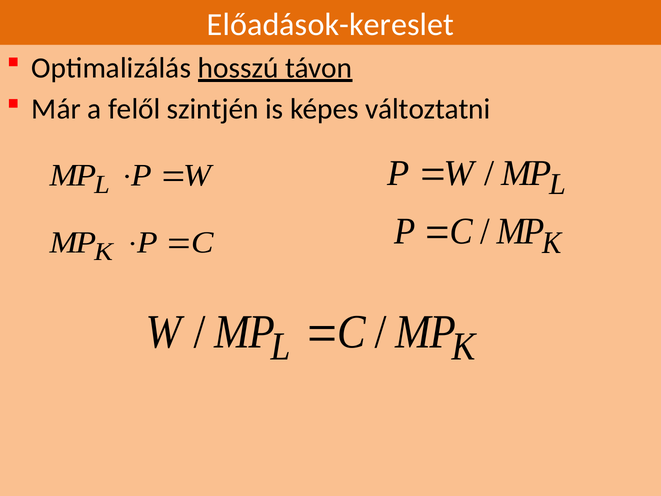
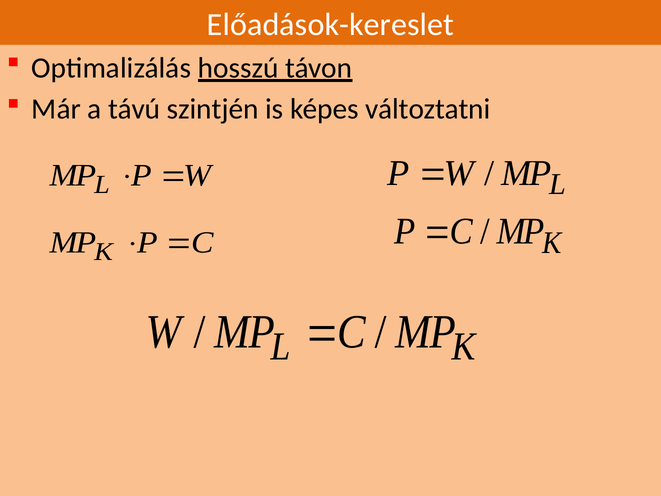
felől: felől -> távú
